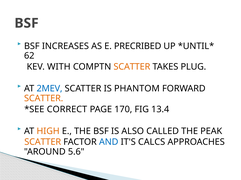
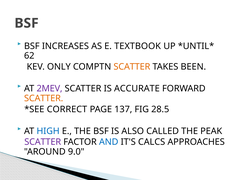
PRECRIBED: PRECRIBED -> TEXTBOOK
WITH: WITH -> ONLY
PLUG: PLUG -> BEEN
2MEV colour: blue -> purple
PHANTOM: PHANTOM -> ACCURATE
170: 170 -> 137
13.4: 13.4 -> 28.5
HIGH colour: orange -> blue
SCATTER at (43, 143) colour: orange -> purple
5.6: 5.6 -> 9.0
